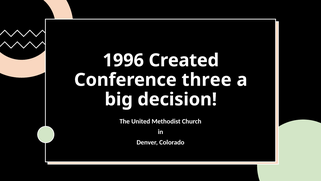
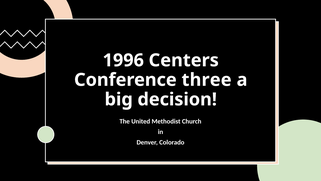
Created: Created -> Centers
